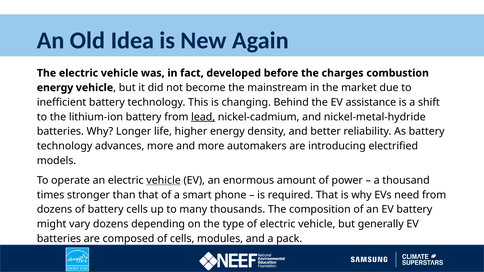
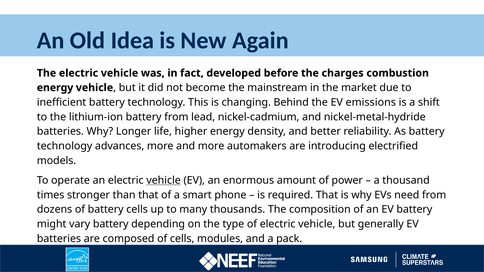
assistance: assistance -> emissions
lead underline: present -> none
vary dozens: dozens -> battery
